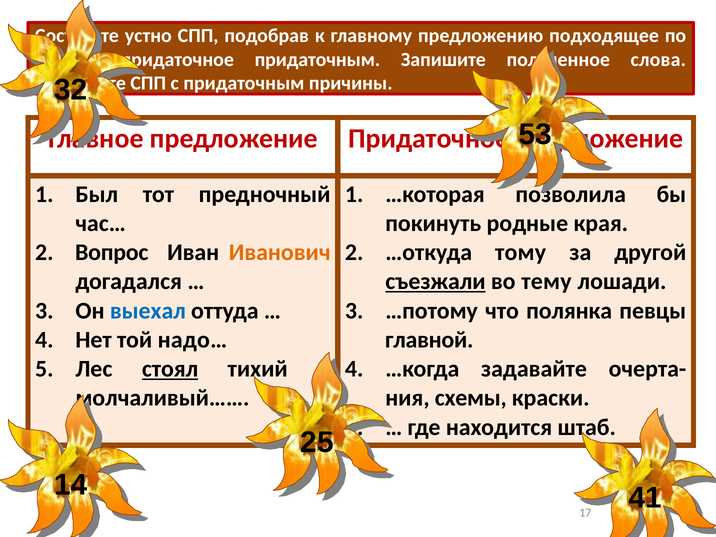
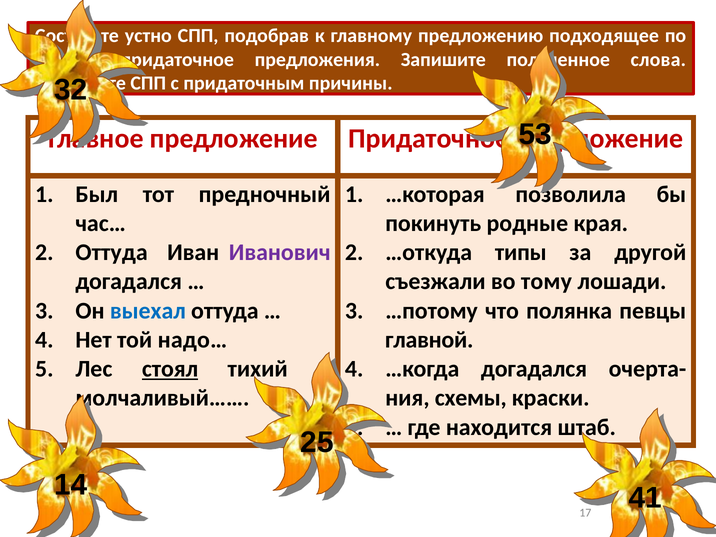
придаточным at (317, 60): придаточным -> предложения
Вопрос at (112, 252): Вопрос -> Оттуда
Иванович colour: orange -> purple
тому: тому -> типы
съезжали underline: present -> none
тему: тему -> тому
задавайте at (534, 369): задавайте -> догадался
